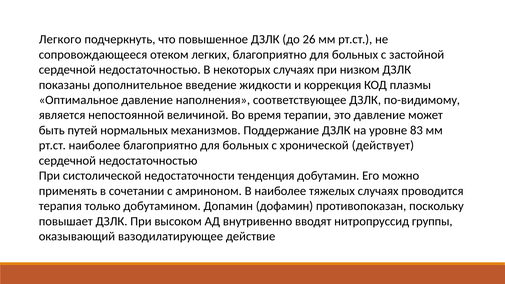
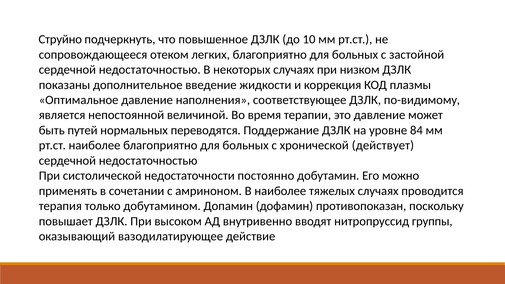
Легкого: Легкого -> Струйно
26: 26 -> 10
механизмов: механизмов -> переводятся
83: 83 -> 84
тенденция: тенденция -> постоянно
